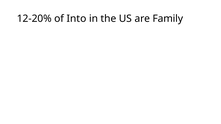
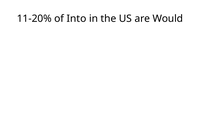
12-20%: 12-20% -> 11-20%
Family: Family -> Would
